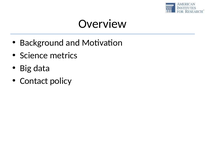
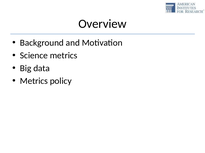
Contact at (34, 81): Contact -> Metrics
